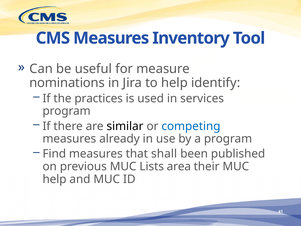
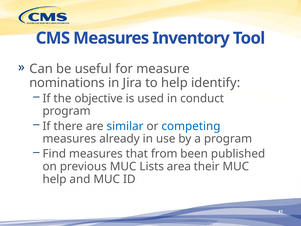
practices: practices -> objective
services: services -> conduct
similar colour: black -> blue
shall: shall -> from
